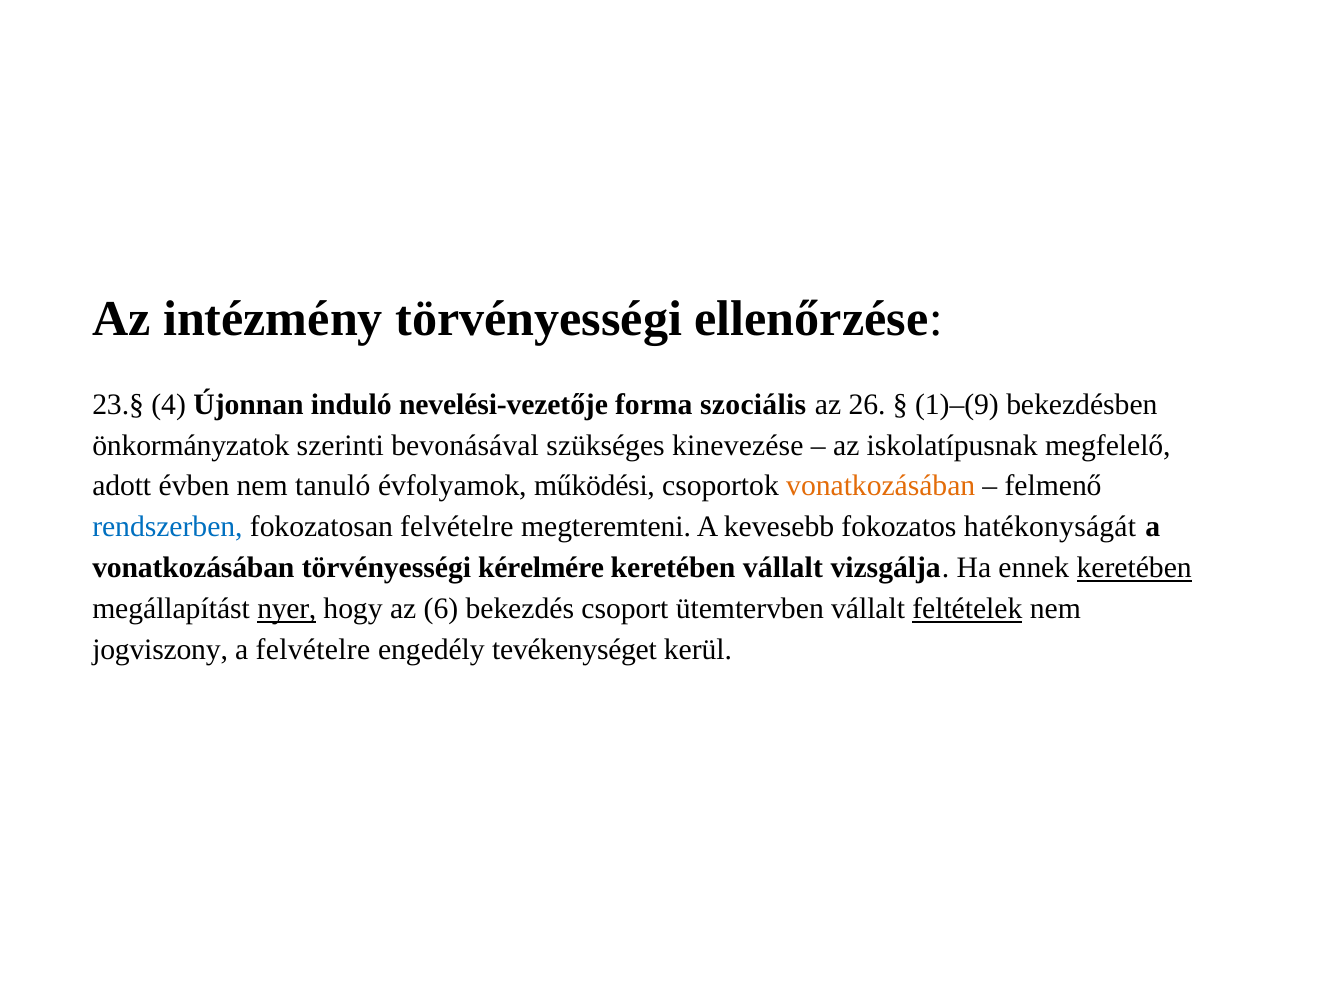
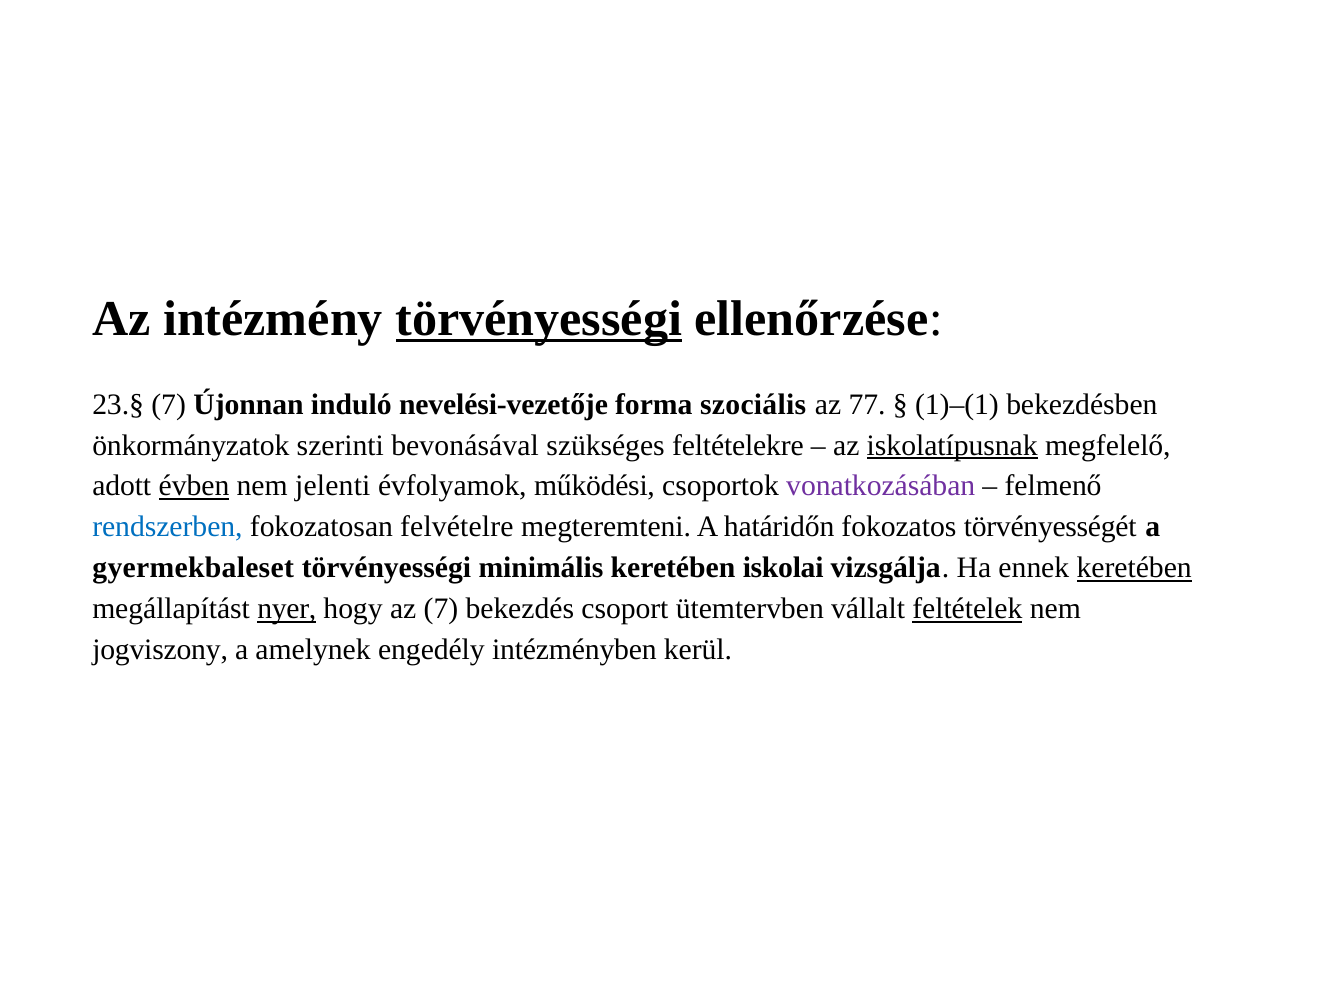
törvényességi at (539, 319) underline: none -> present
23.§ 4: 4 -> 7
26: 26 -> 77
1)–(9: 1)–(9 -> 1)–(1
kinevezése: kinevezése -> feltételekre
iskolatípusnak underline: none -> present
évben underline: none -> present
tanuló: tanuló -> jelenti
vonatkozásában at (881, 486) colour: orange -> purple
kevesebb: kevesebb -> határidőn
hatékonyságát: hatékonyságát -> törvényességét
vonatkozásában at (193, 568): vonatkozásában -> gyermekbaleset
kérelmére: kérelmére -> minimális
keretében vállalt: vállalt -> iskolai
az 6: 6 -> 7
a felvételre: felvételre -> amelynek
tevékenységet: tevékenységet -> intézményben
